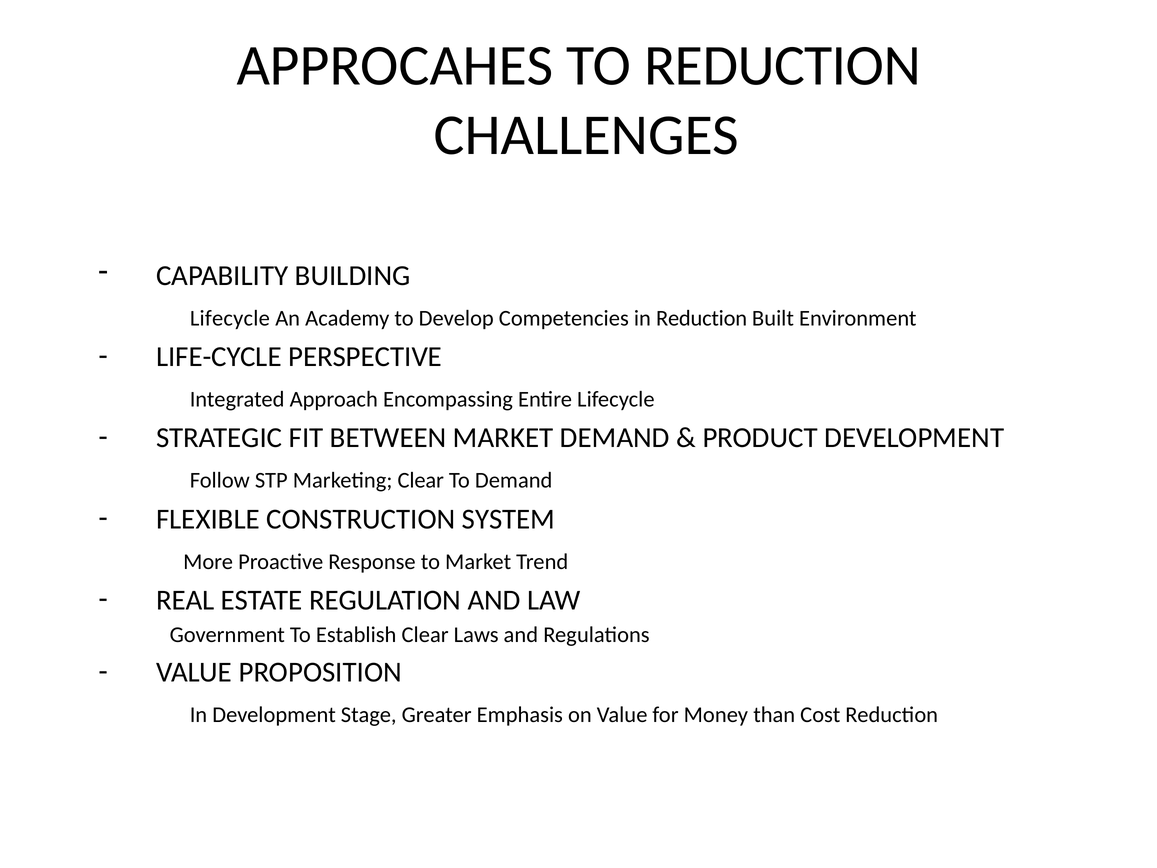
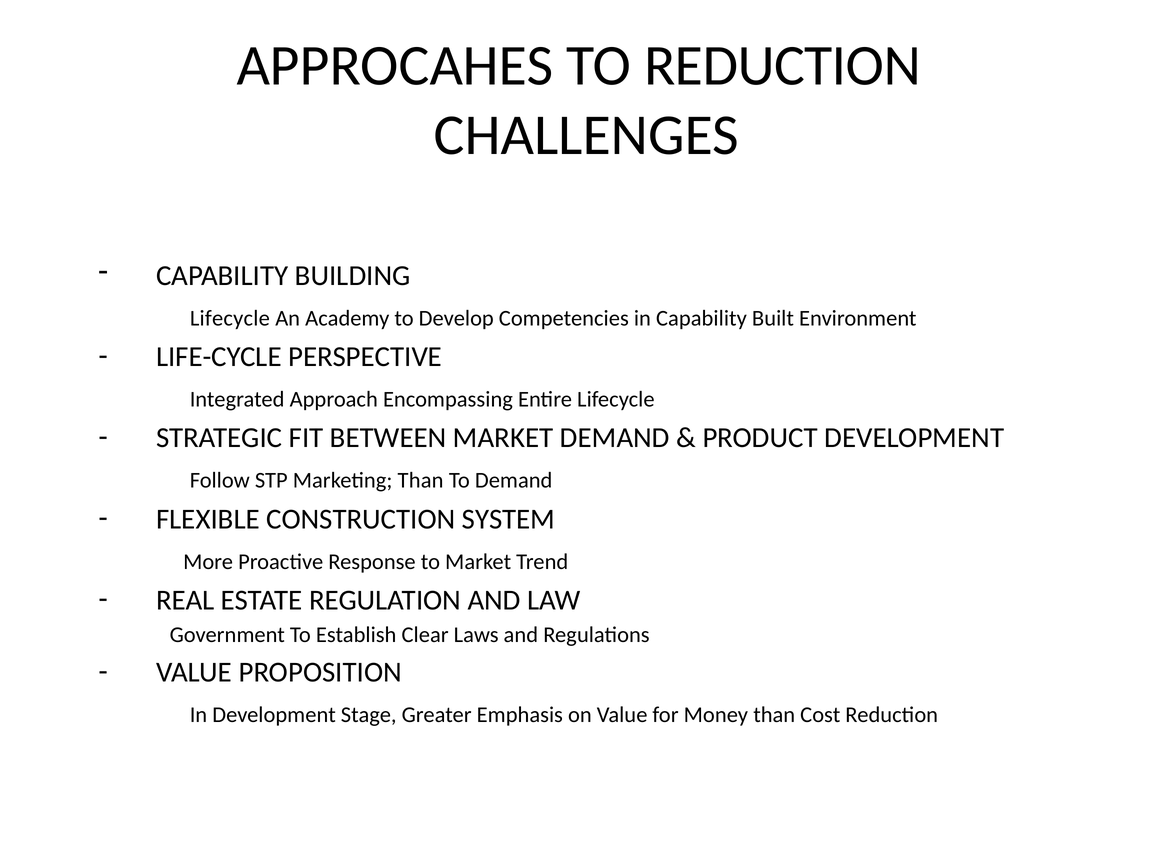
in Reduction: Reduction -> Capability
Marketing Clear: Clear -> Than
